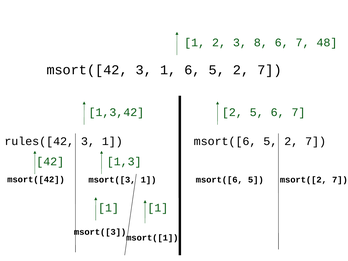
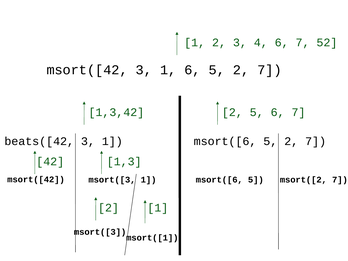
8: 8 -> 4
48: 48 -> 52
rules([42: rules([42 -> beats([42
1 at (109, 208): 1 -> 2
